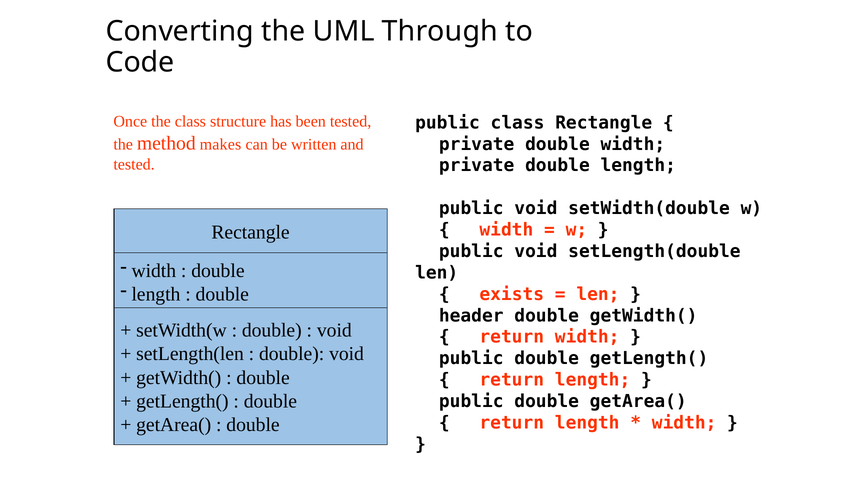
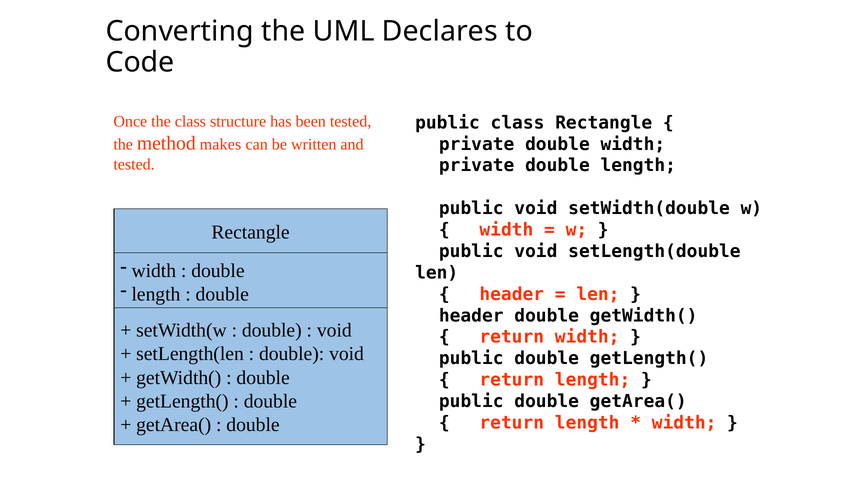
Through: Through -> Declares
exists at (512, 294): exists -> header
